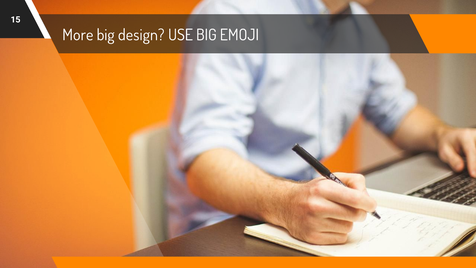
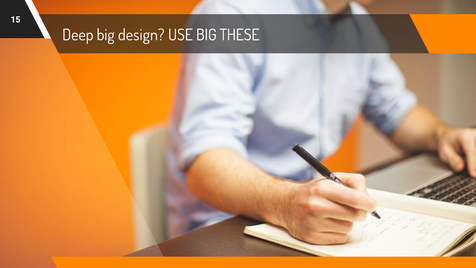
More: More -> Deep
EMOJI: EMOJI -> THESE
